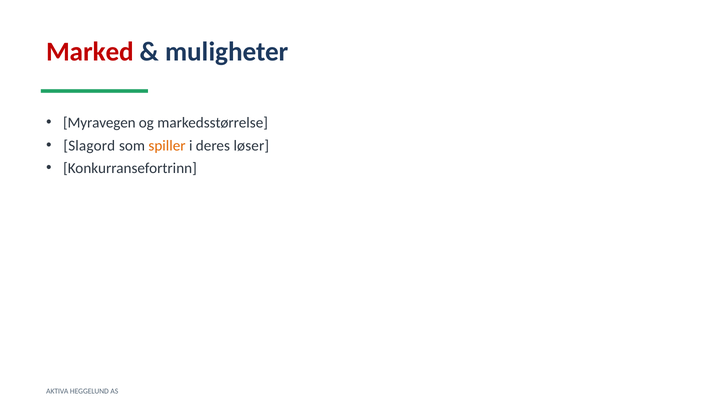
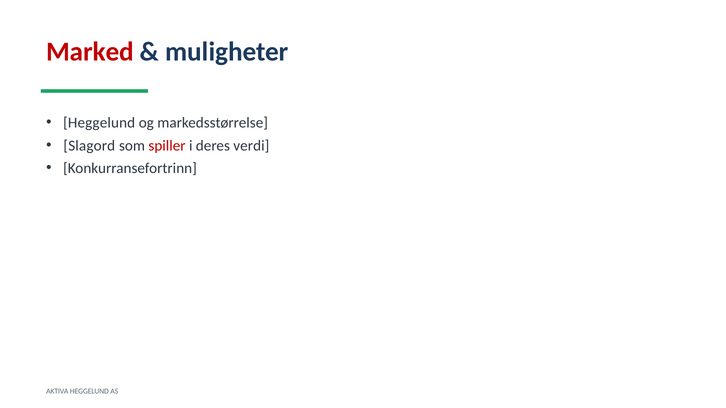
Myravegen at (99, 123): Myravegen -> Heggelund
spiller colour: orange -> red
løser: løser -> verdi
